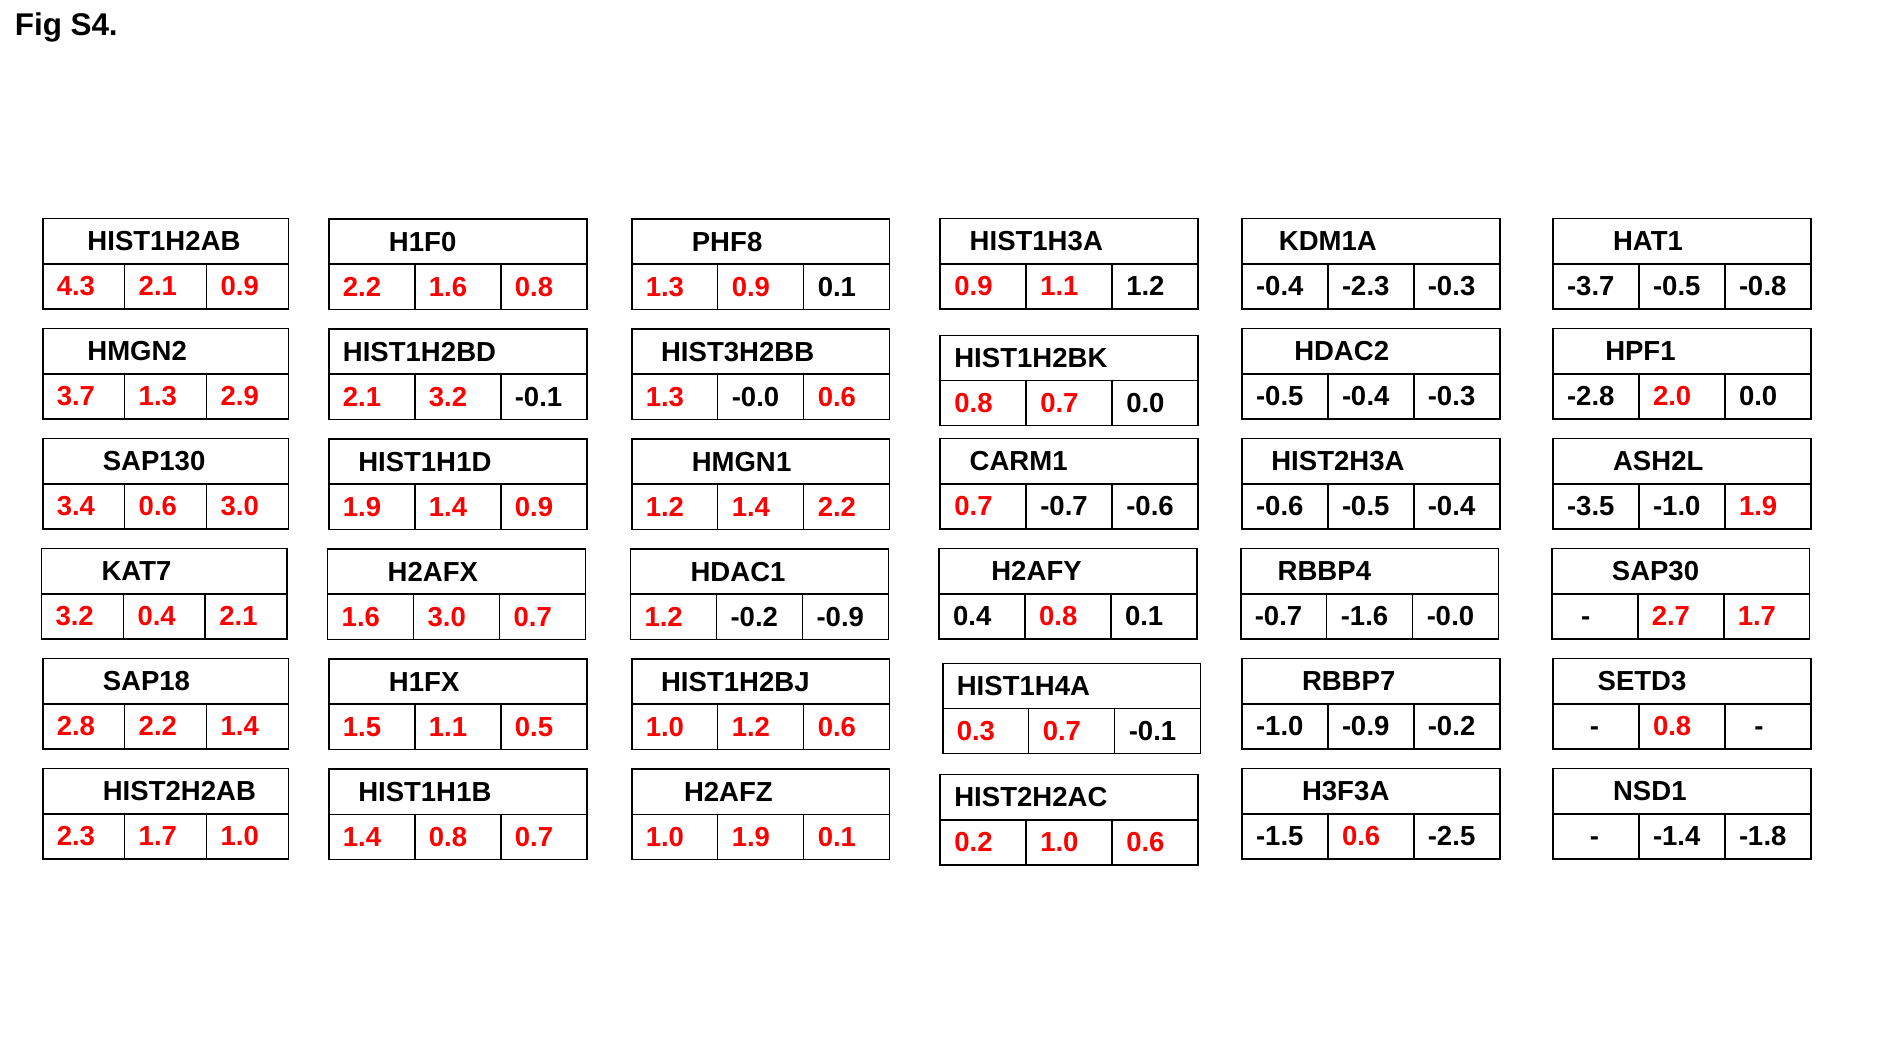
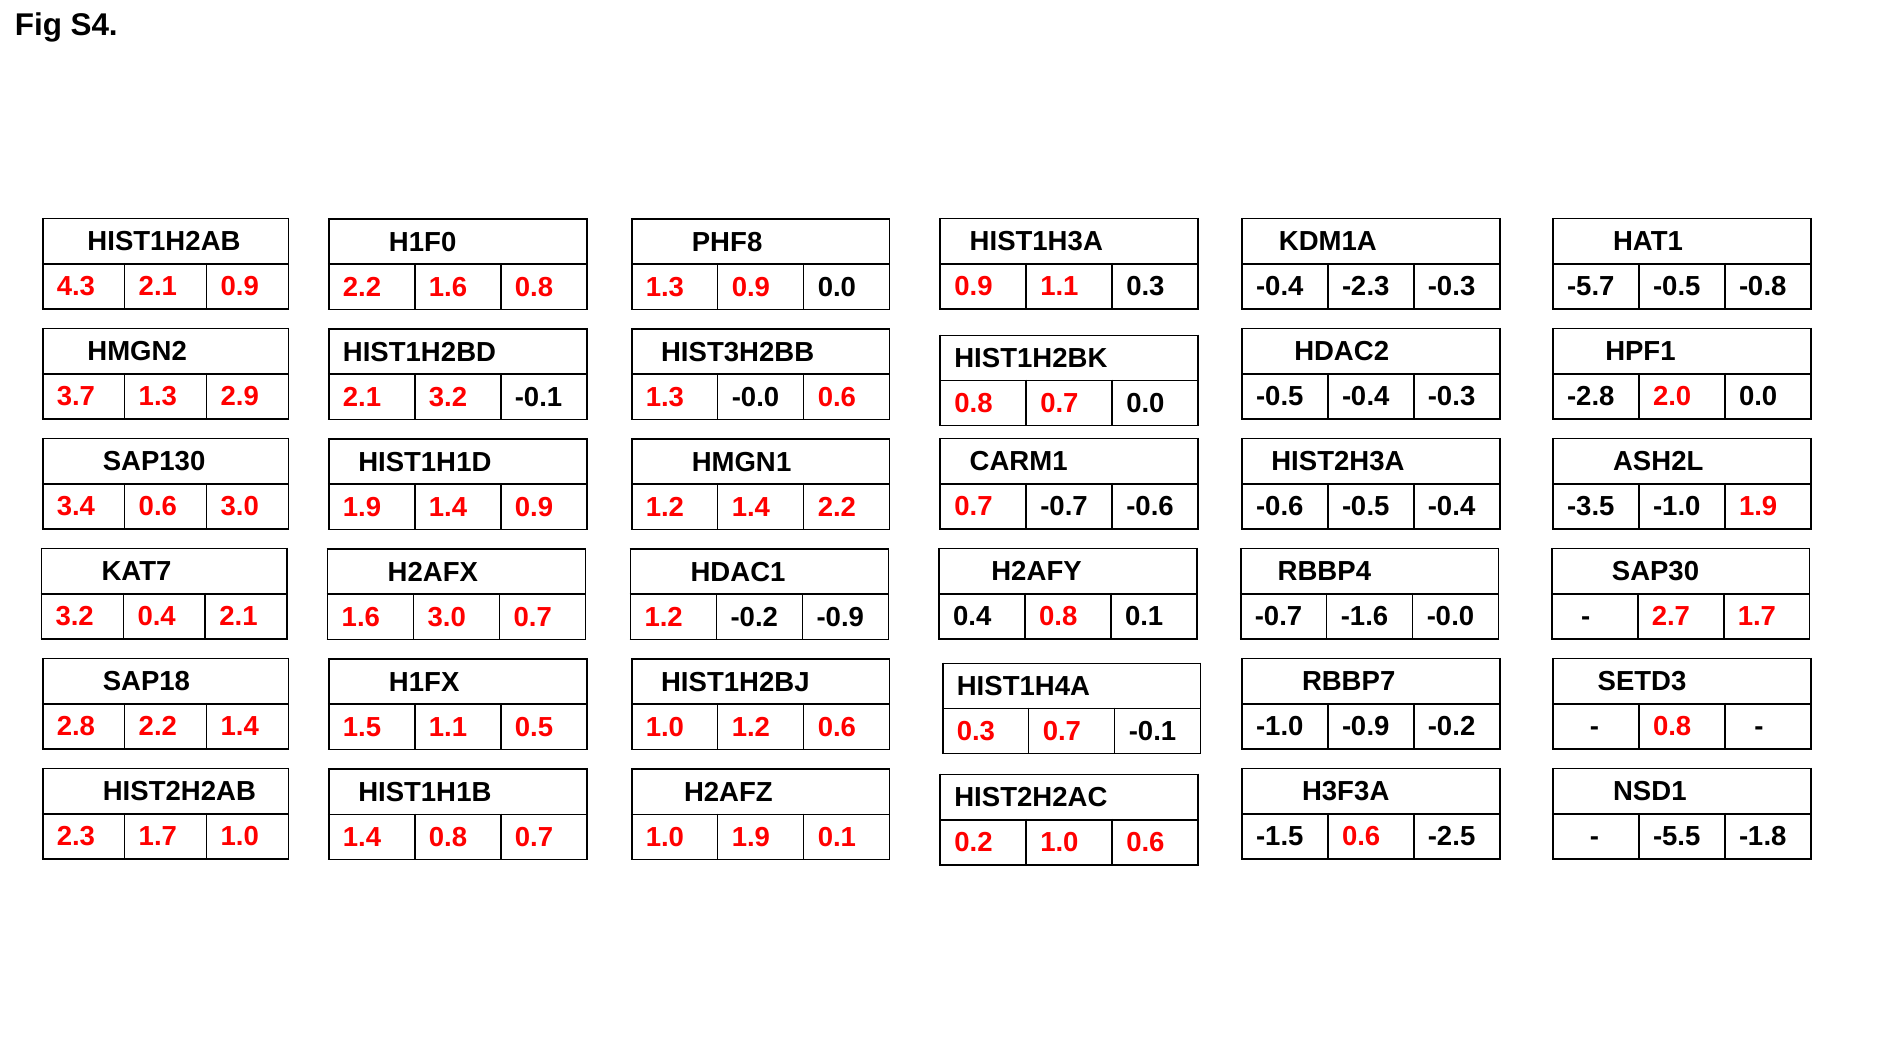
1.1 1.2: 1.2 -> 0.3
-3.7: -3.7 -> -5.7
0.9 0.1: 0.1 -> 0.0
-1.4: -1.4 -> -5.5
